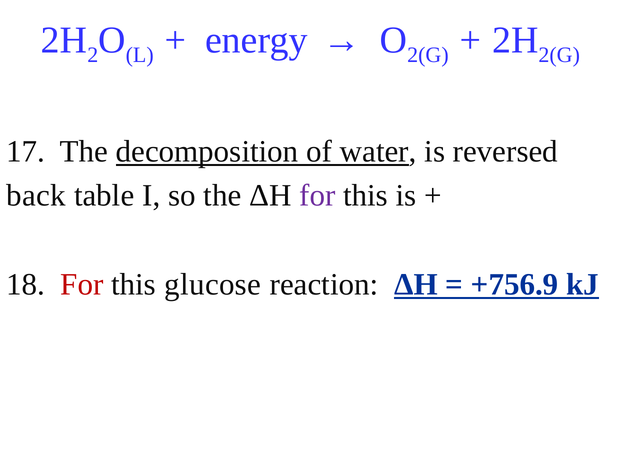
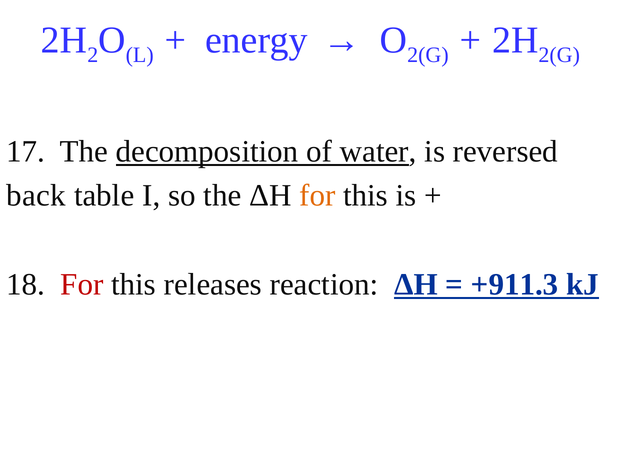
for at (317, 196) colour: purple -> orange
glucose: glucose -> releases
+756.9: +756.9 -> +911.3
